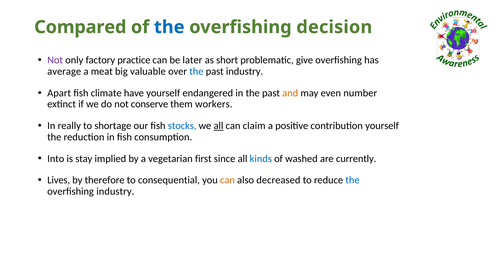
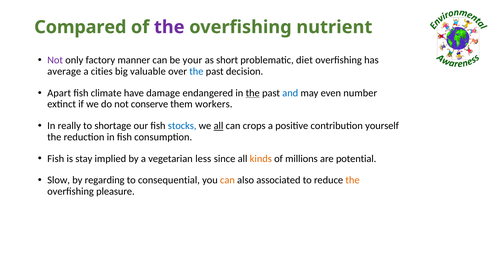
the at (169, 27) colour: blue -> purple
decision: decision -> nutrient
practice: practice -> manner
later: later -> your
give: give -> diet
meat: meat -> cities
past industry: industry -> decision
have yourself: yourself -> damage
the at (253, 93) underline: none -> present
and colour: orange -> blue
claim: claim -> crops
Into at (56, 159): Into -> Fish
first: first -> less
kinds colour: blue -> orange
washed: washed -> millions
currently: currently -> potential
Lives: Lives -> Slow
therefore: therefore -> regarding
decreased: decreased -> associated
the at (353, 180) colour: blue -> orange
overfishing industry: industry -> pleasure
